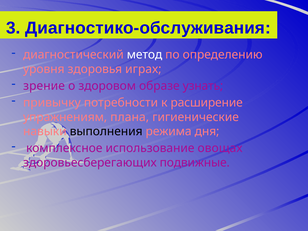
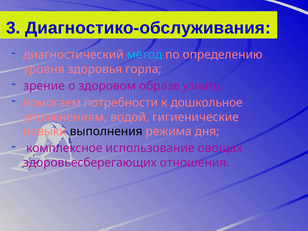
метод colour: white -> light blue
играх: играх -> горла
привычку: привычку -> помогаем
расширение: расширение -> дошкольное
плана: плана -> водой
подвижные: подвижные -> отношения
